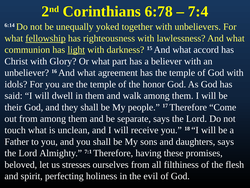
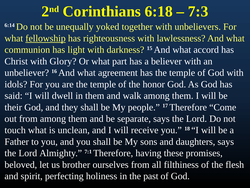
6:78: 6:78 -> 6:18
7:4: 7:4 -> 7:3
light underline: present -> none
stresses: stresses -> brother
evil: evil -> past
